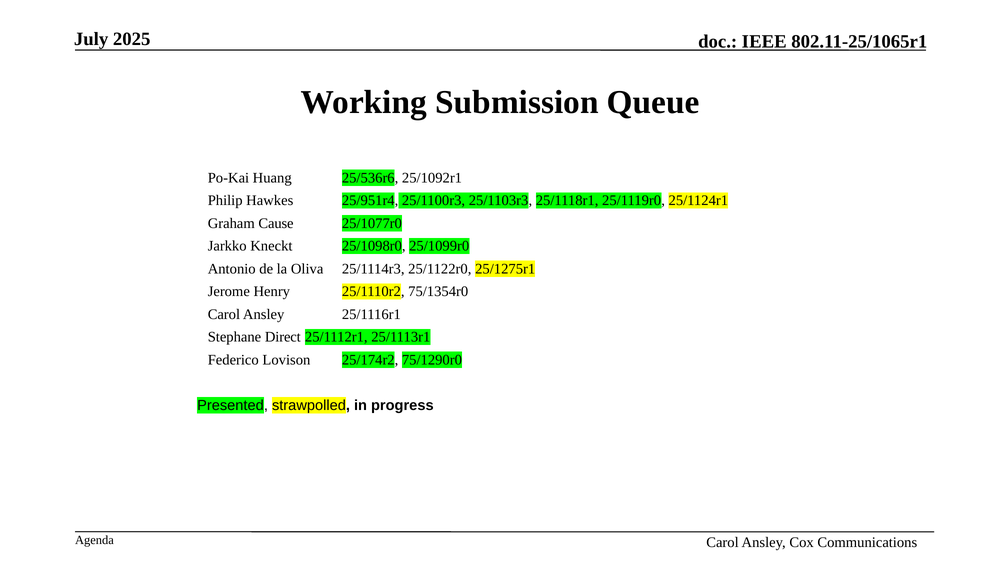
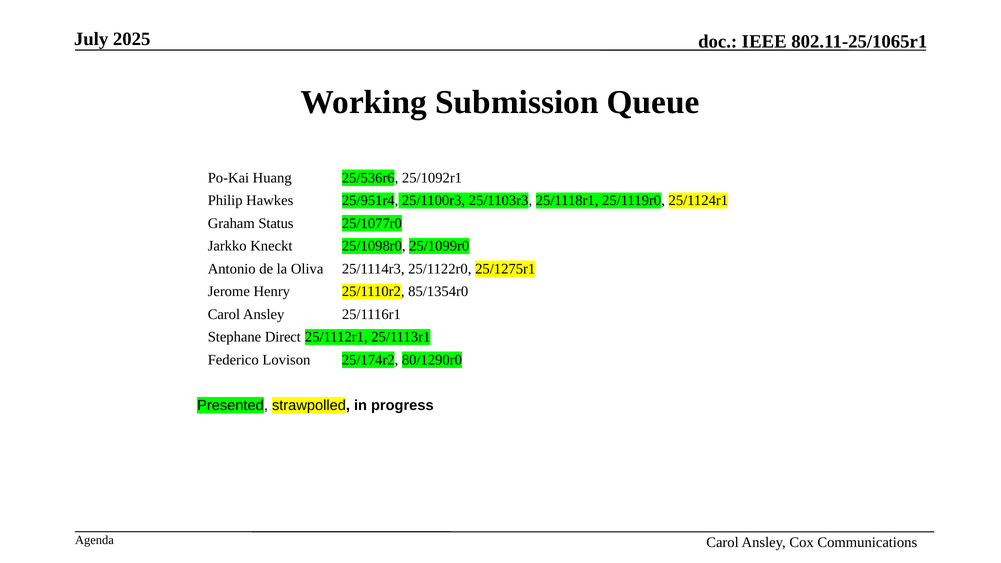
Cause: Cause -> Status
75/1354r0: 75/1354r0 -> 85/1354r0
75/1290r0: 75/1290r0 -> 80/1290r0
